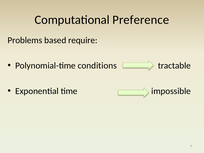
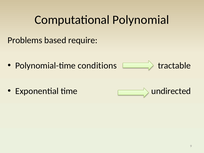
Preference: Preference -> Polynomial
impossible: impossible -> undirected
